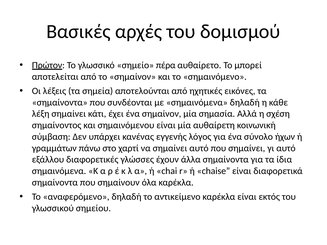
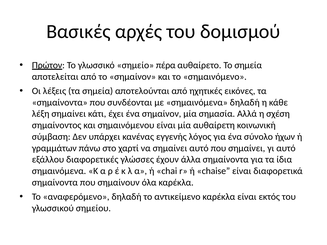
Το μπορεί: μπορεί -> σημεία
